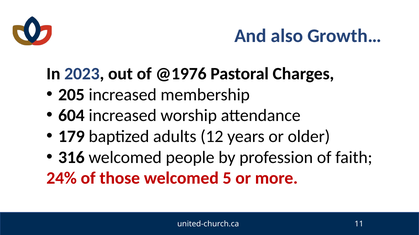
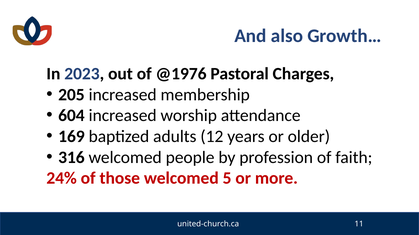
179: 179 -> 169
